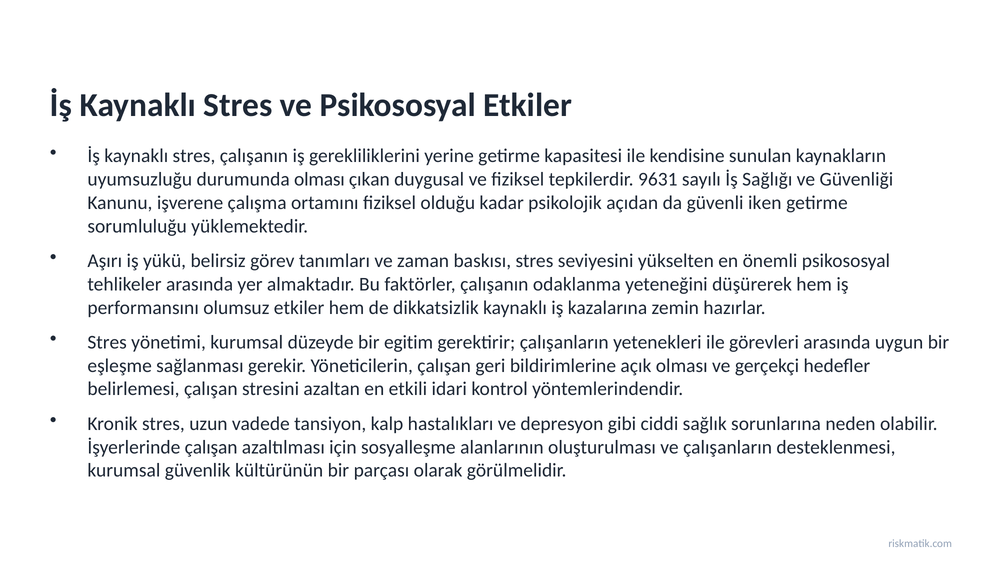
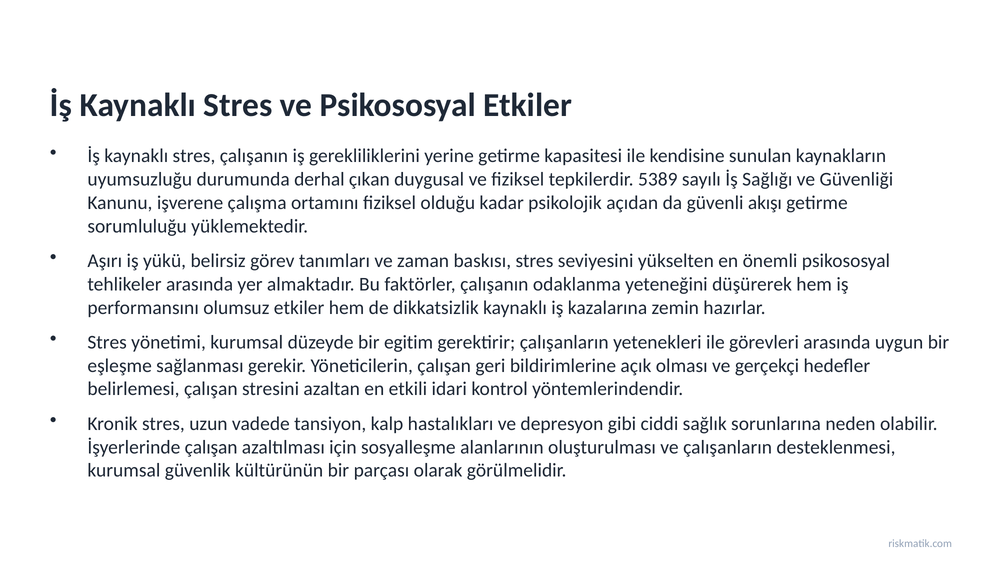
durumunda olması: olması -> derhal
9631: 9631 -> 5389
iken: iken -> akışı
